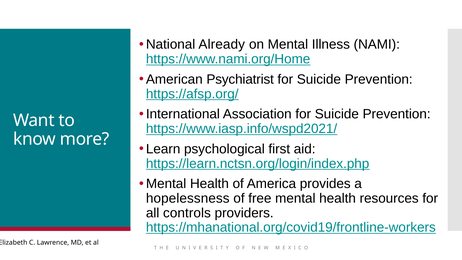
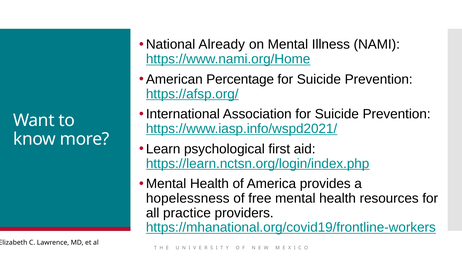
Psychiatrist: Psychiatrist -> Percentage
controls: controls -> practice
